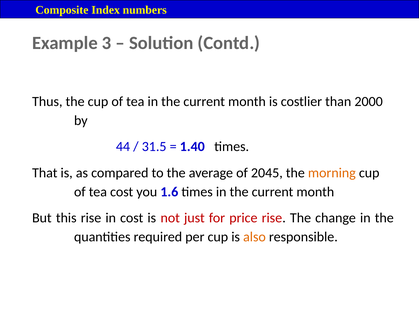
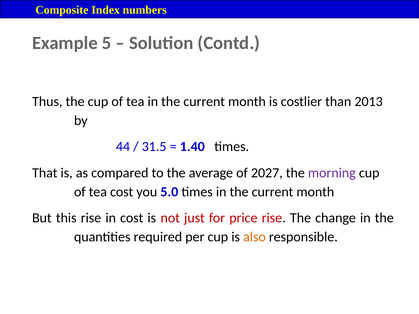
3: 3 -> 5
2000: 2000 -> 2013
2045: 2045 -> 2027
morning colour: orange -> purple
1.6: 1.6 -> 5.0
